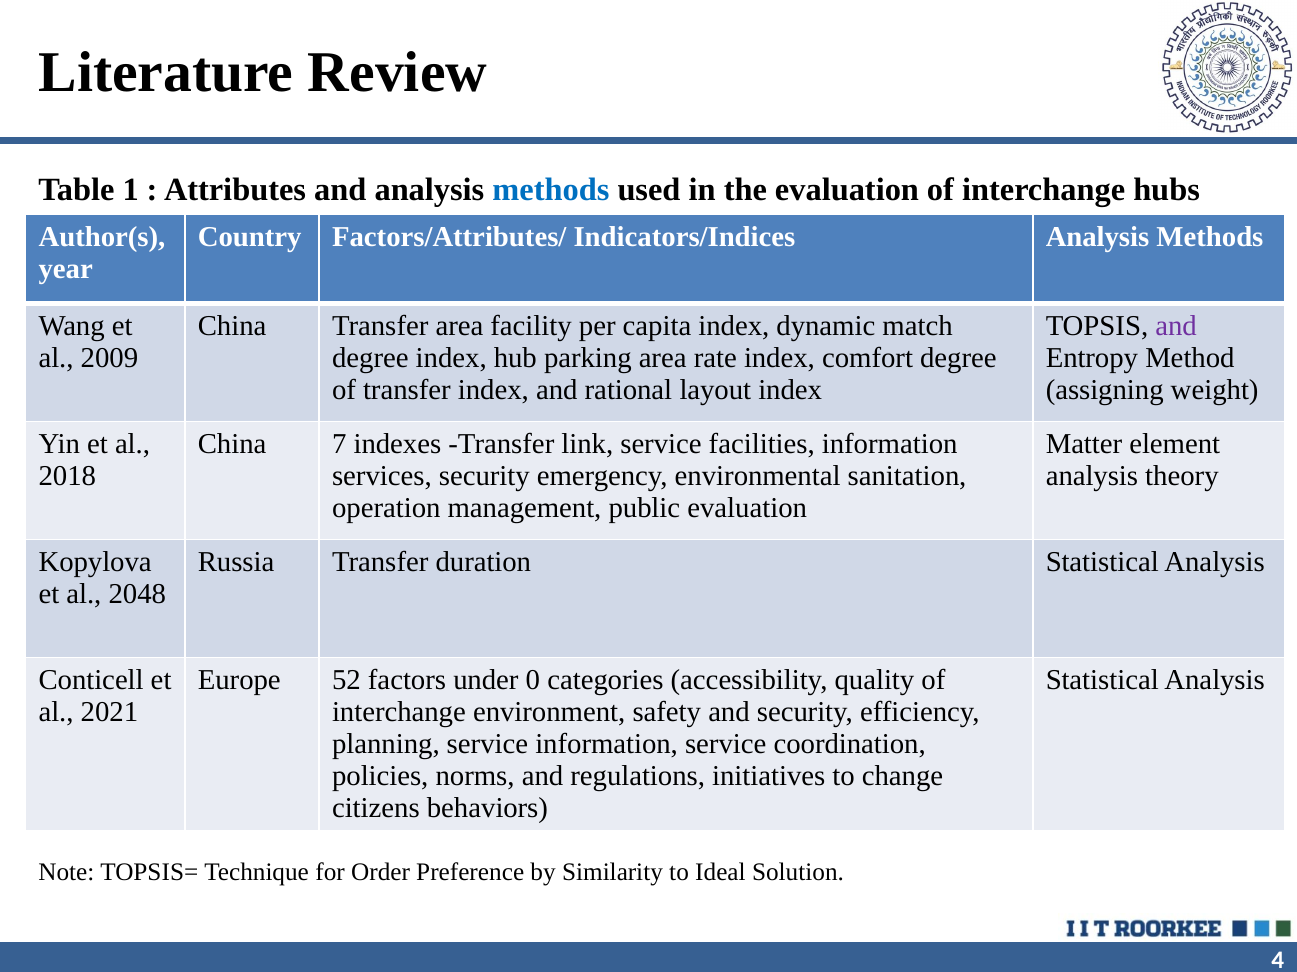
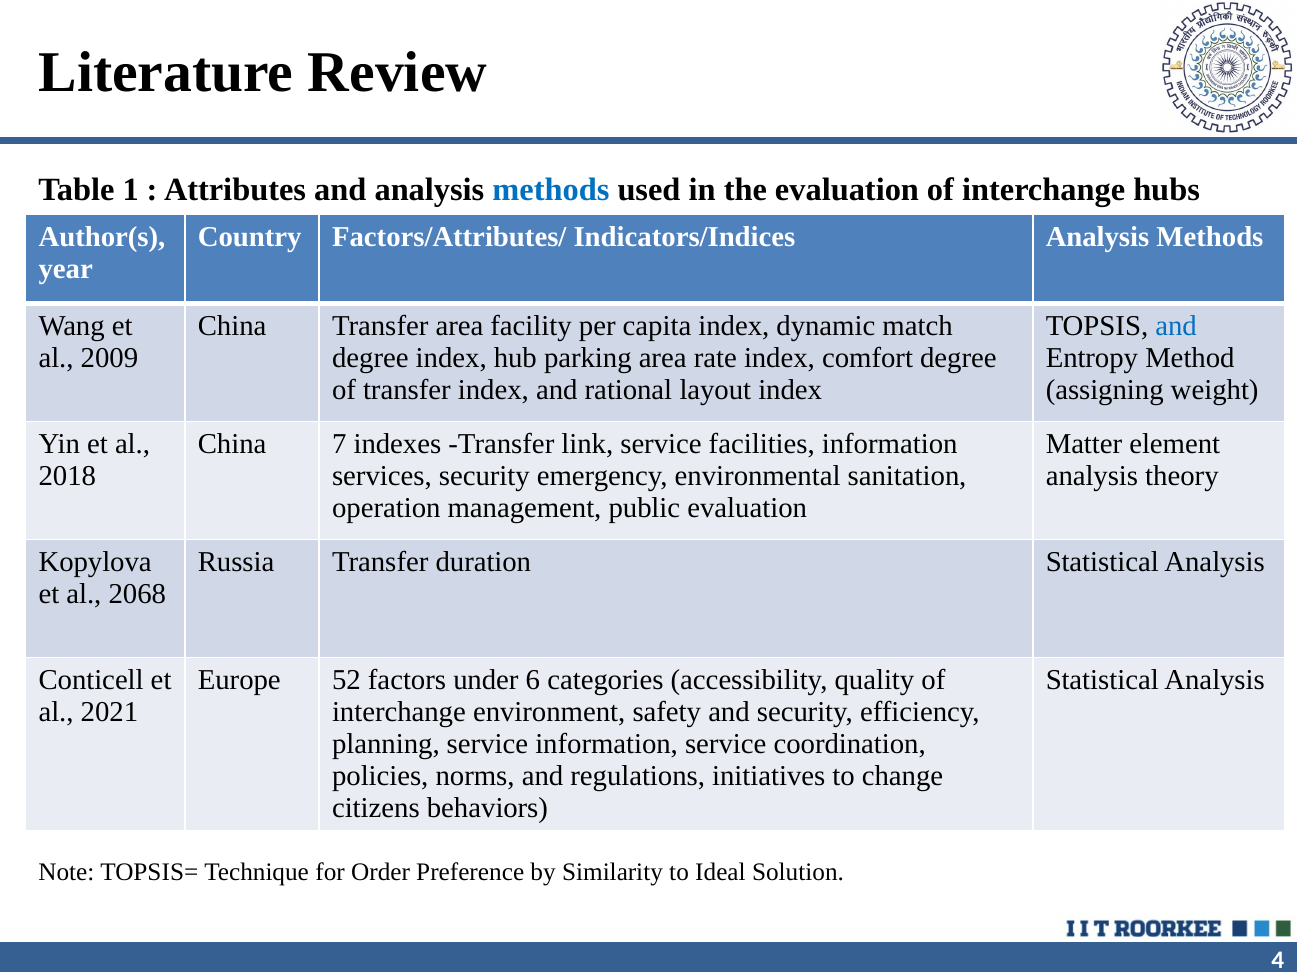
and at (1176, 326) colour: purple -> blue
2048: 2048 -> 2068
0: 0 -> 6
